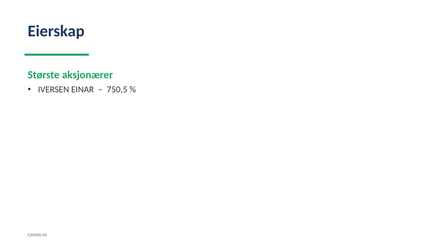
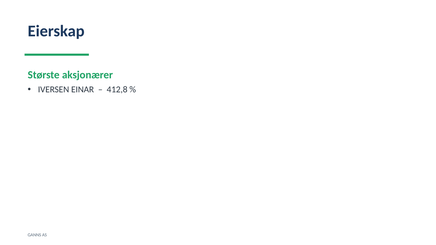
750,5: 750,5 -> 412,8
